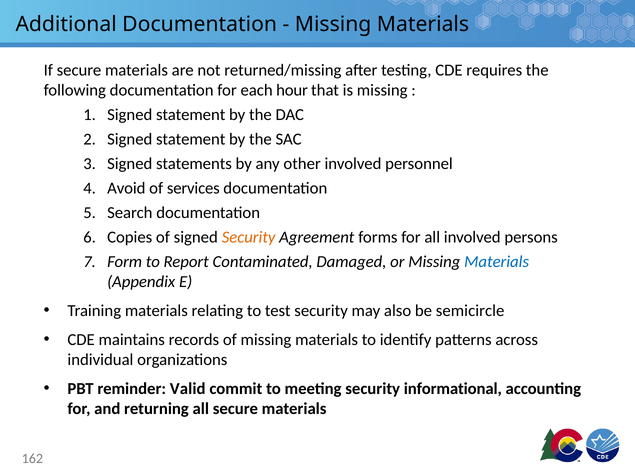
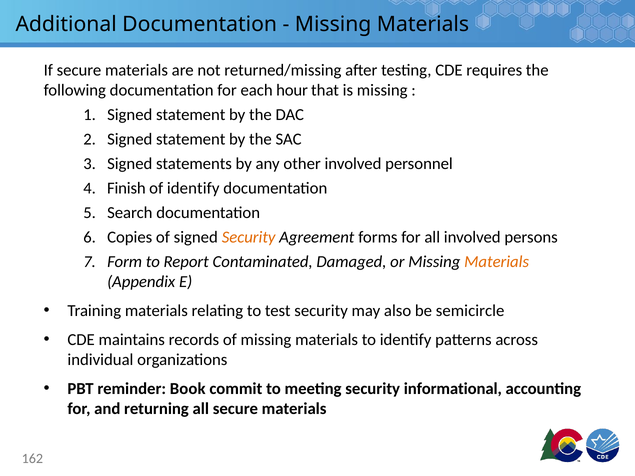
Avoid: Avoid -> Finish
of services: services -> identify
Materials at (497, 262) colour: blue -> orange
Valid: Valid -> Book
